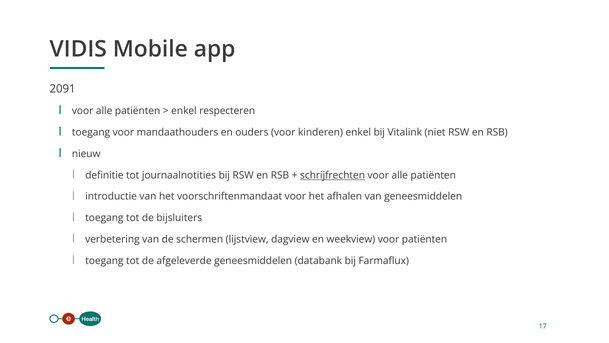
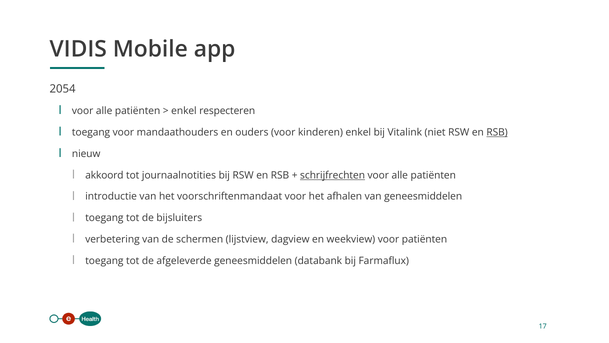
2091: 2091 -> 2054
RSB at (497, 132) underline: none -> present
definitie: definitie -> akkoord
